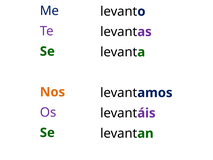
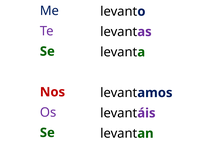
Nos colour: orange -> red
